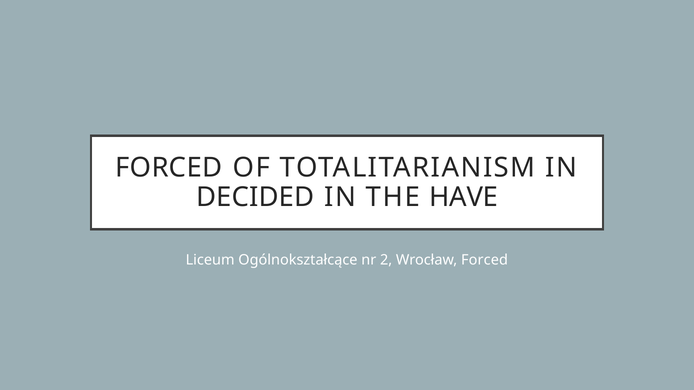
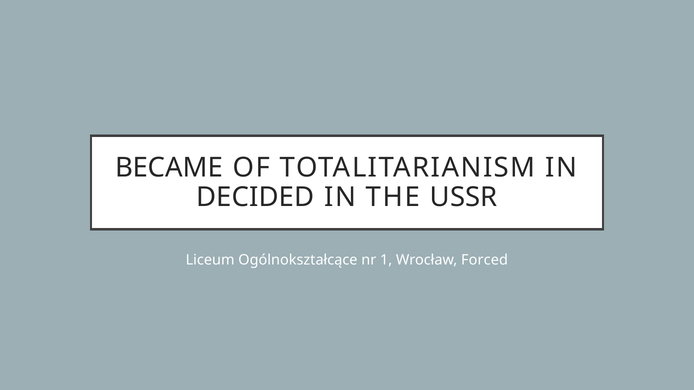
FORCED at (169, 168): FORCED -> BECAME
HAVE: HAVE -> USSR
2: 2 -> 1
